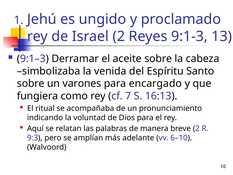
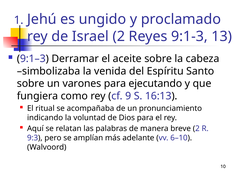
encargado: encargado -> ejecutando
7: 7 -> 9
